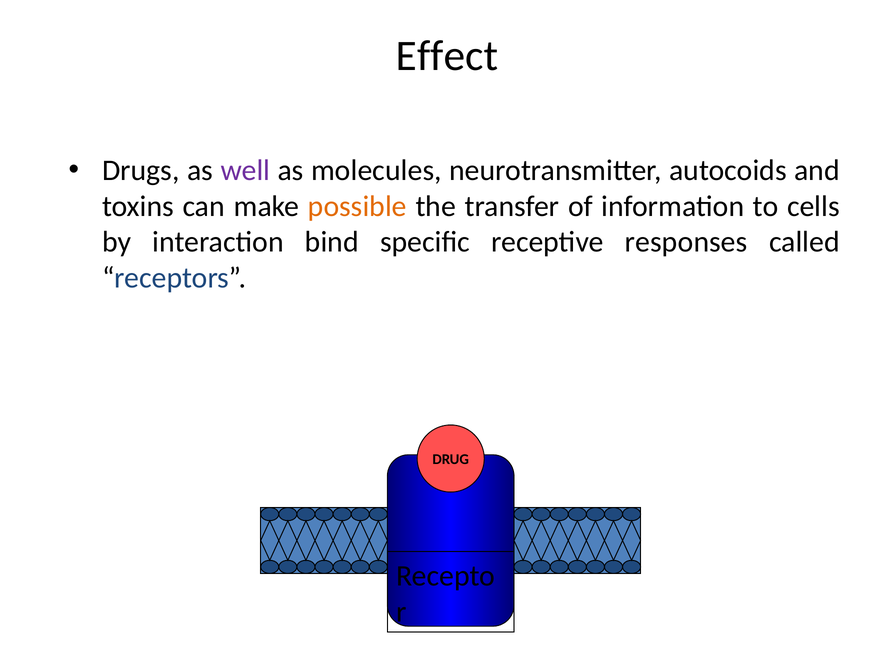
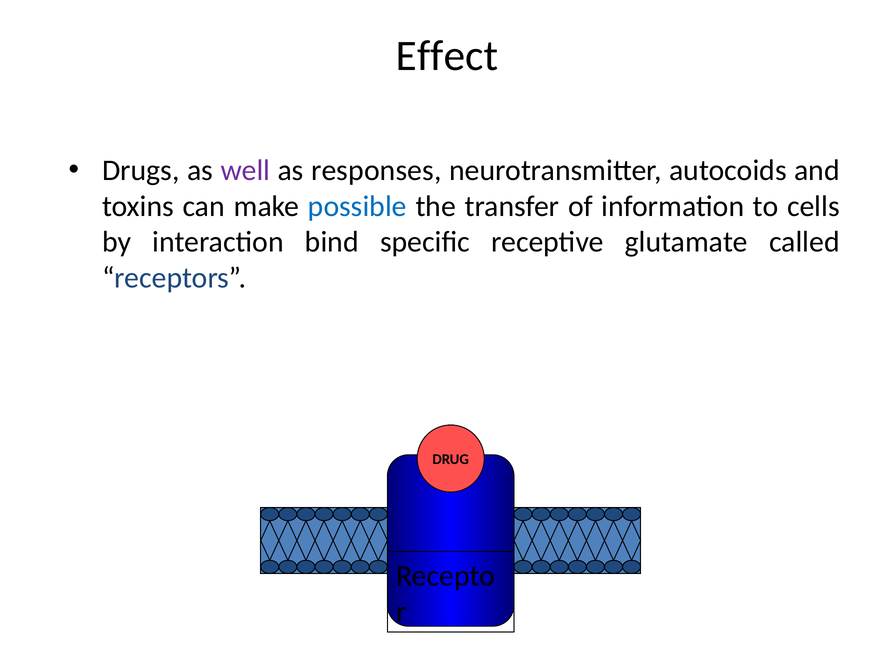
molecules: molecules -> responses
possible colour: orange -> blue
responses: responses -> glutamate
